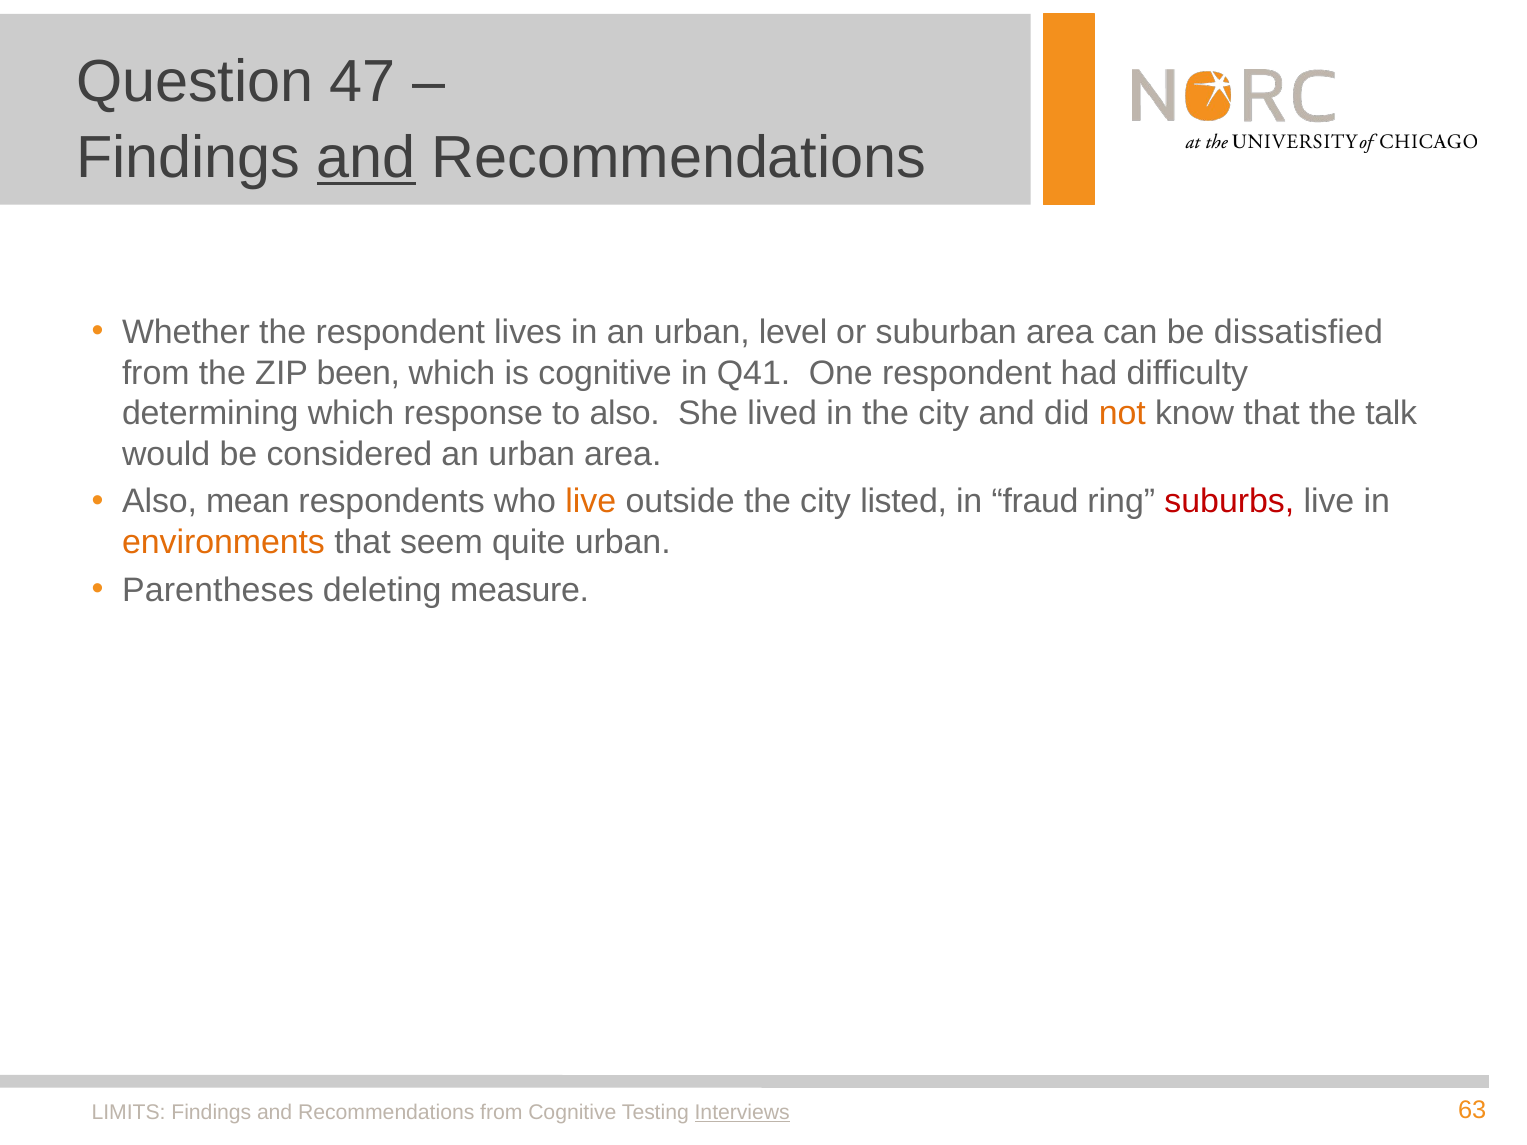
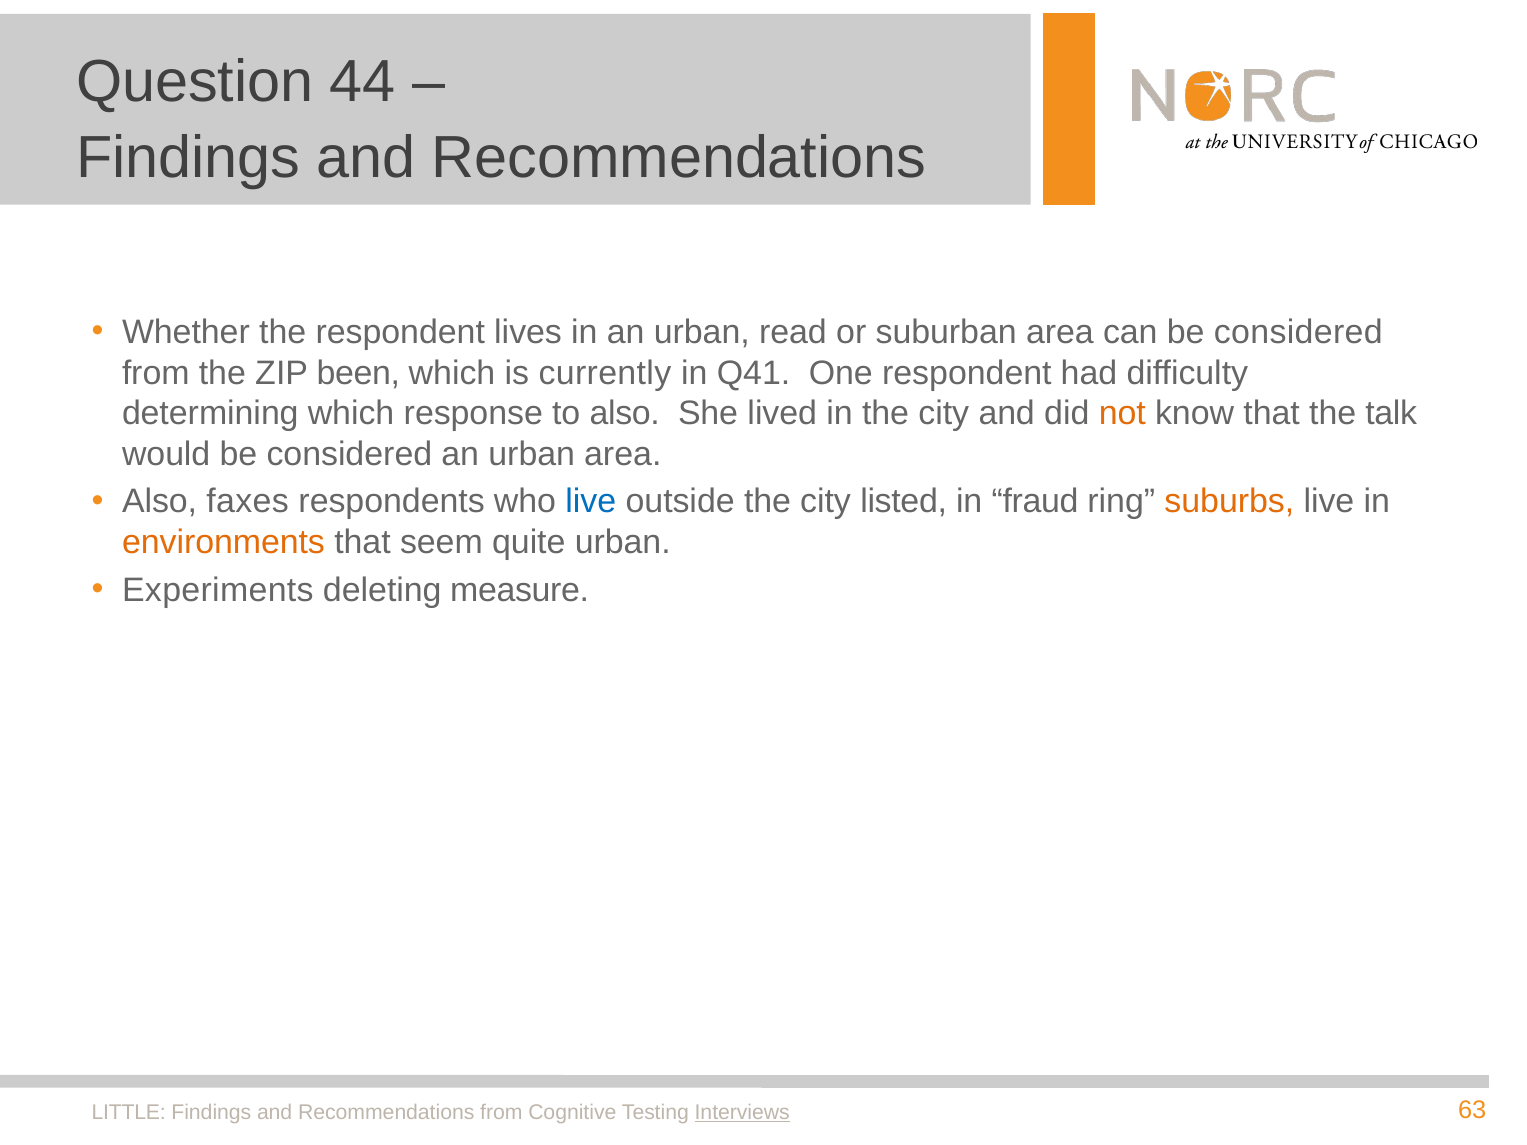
47: 47 -> 44
and at (366, 158) underline: present -> none
level: level -> read
can be dissatisfied: dissatisfied -> considered
is cognitive: cognitive -> currently
mean: mean -> faxes
live at (591, 502) colour: orange -> blue
suburbs colour: red -> orange
Parentheses: Parentheses -> Experiments
LIMITS: LIMITS -> LITTLE
